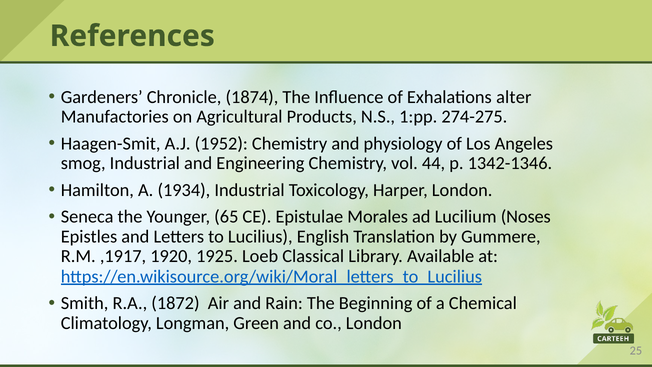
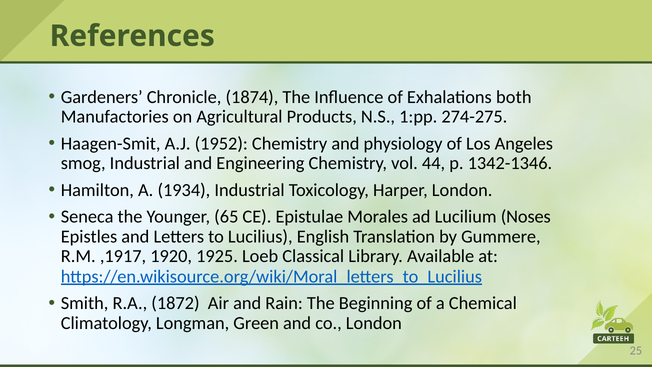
alter: alter -> both
